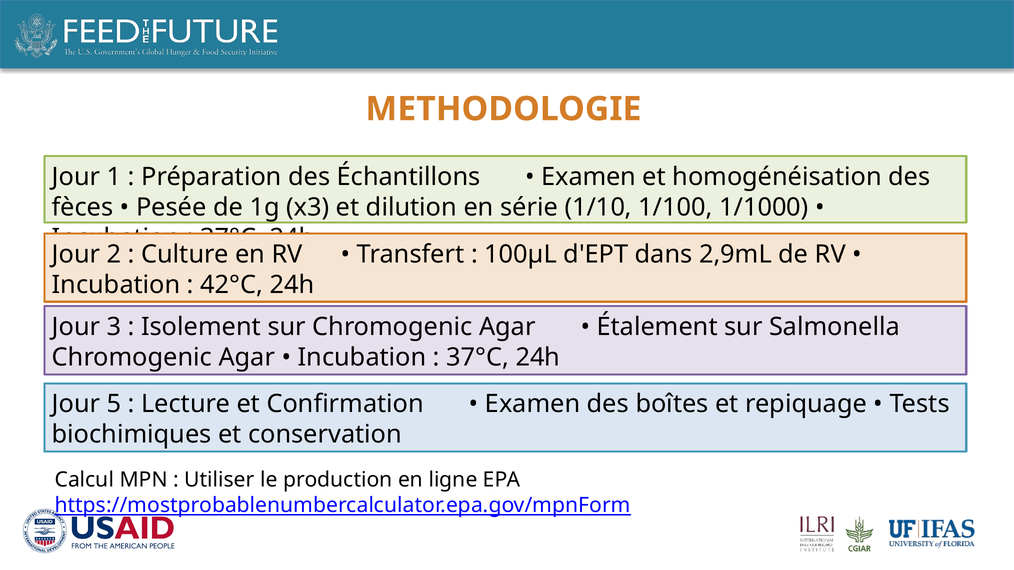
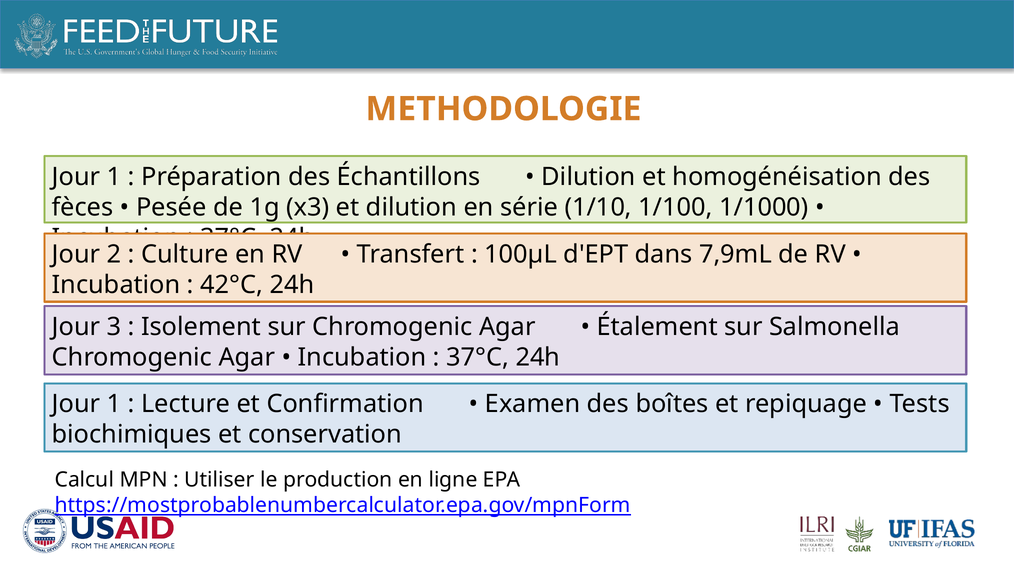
Examen at (589, 177): Examen -> Dilution
2,9mL: 2,9mL -> 7,9mL
5 at (114, 404): 5 -> 1
